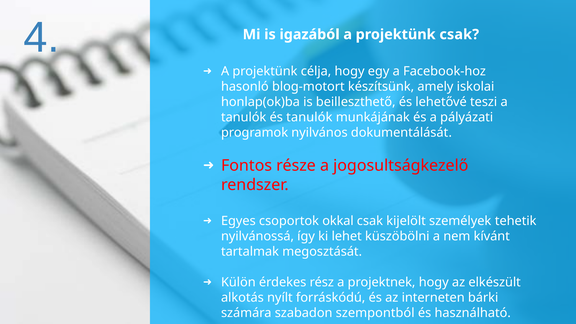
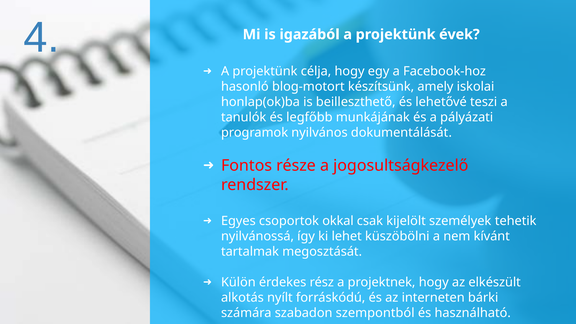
projektünk csak: csak -> évek
és tanulók: tanulók -> legfőbb
